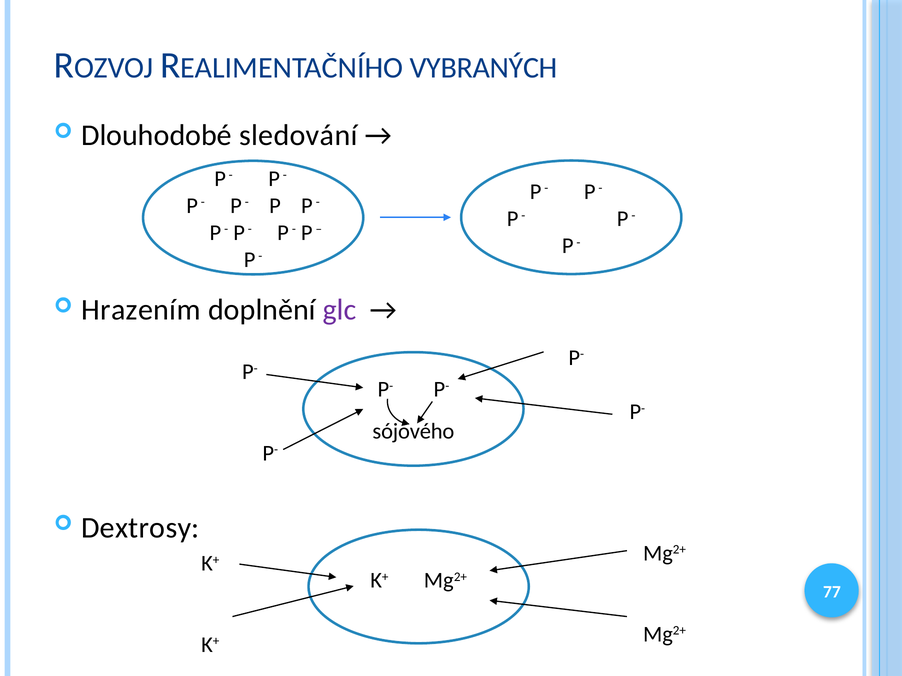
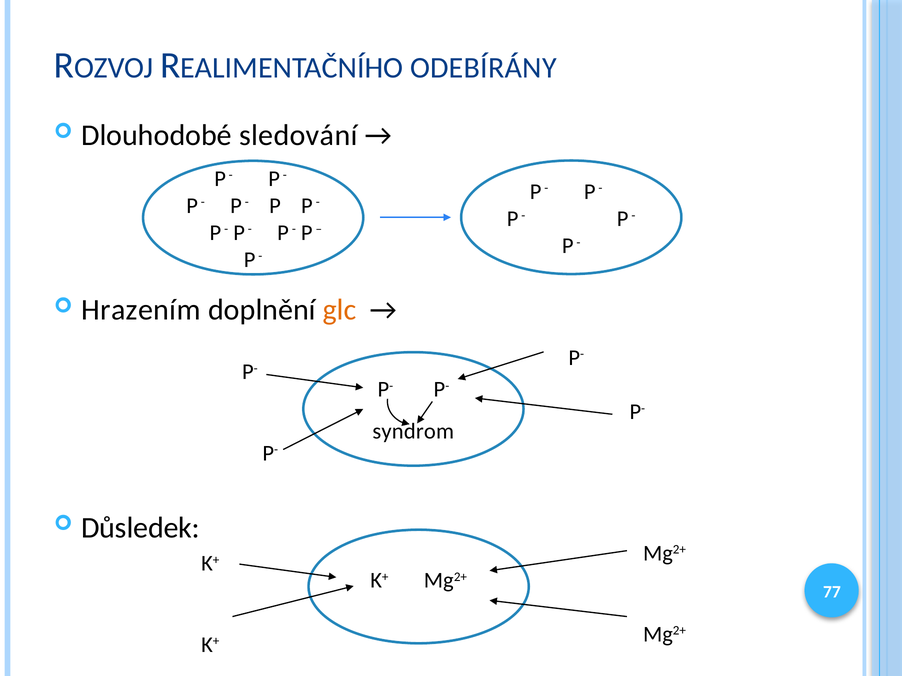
VYBRANÝCH: VYBRANÝCH -> ODEBÍRÁNY
glc colour: purple -> orange
sójového: sójového -> syndrom
Dextrosy: Dextrosy -> Důsledek
